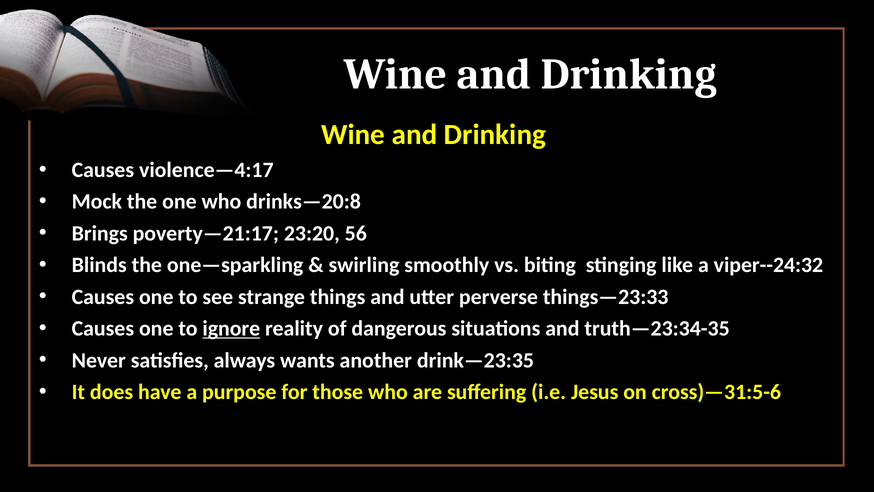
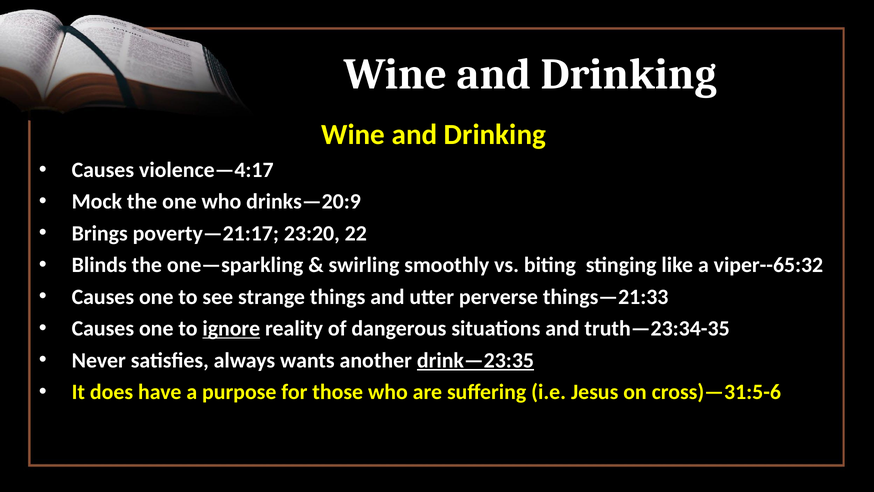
drinks—20:8: drinks—20:8 -> drinks—20:9
56: 56 -> 22
viper--24:32: viper--24:32 -> viper--65:32
things—23:33: things—23:33 -> things—21:33
drink—23:35 underline: none -> present
